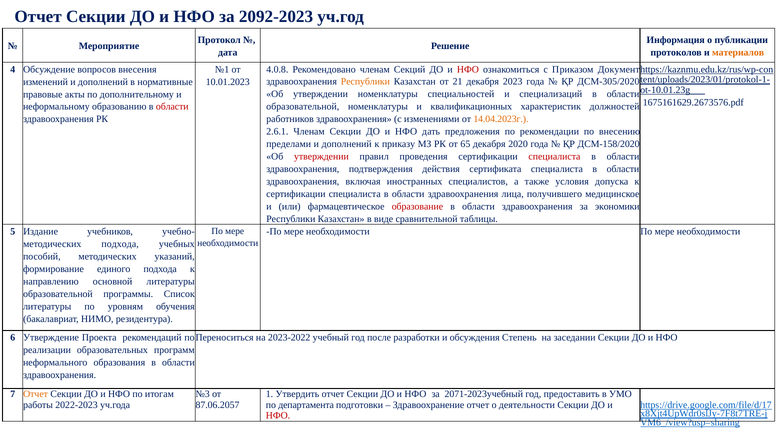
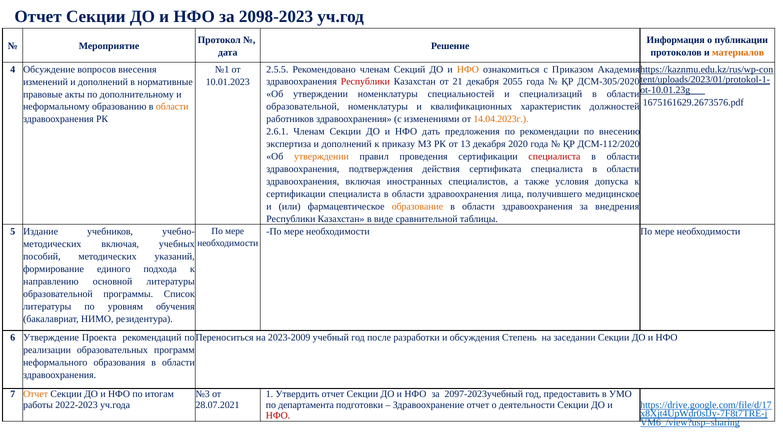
2092-2023: 2092-2023 -> 2098-2023
4.0.8: 4.0.8 -> 2.5.5
НФО at (468, 69) colour: red -> orange
Документ: Документ -> Академия
Республики at (365, 82) colour: orange -> red
2023: 2023 -> 2055
области at (172, 107) colour: red -> orange
пределами: пределами -> экспертиза
65: 65 -> 13
ДСМ-158/2020: ДСМ-158/2020 -> ДСМ-112/2020
утверждении at (321, 157) colour: red -> orange
образование colour: red -> orange
экономики: экономики -> внедрения
методических подхода: подхода -> включая
2023-2022: 2023-2022 -> 2023-2009
2071-2023учебный: 2071-2023учебный -> 2097-2023учебный
87.06.2057: 87.06.2057 -> 28.07.2021
